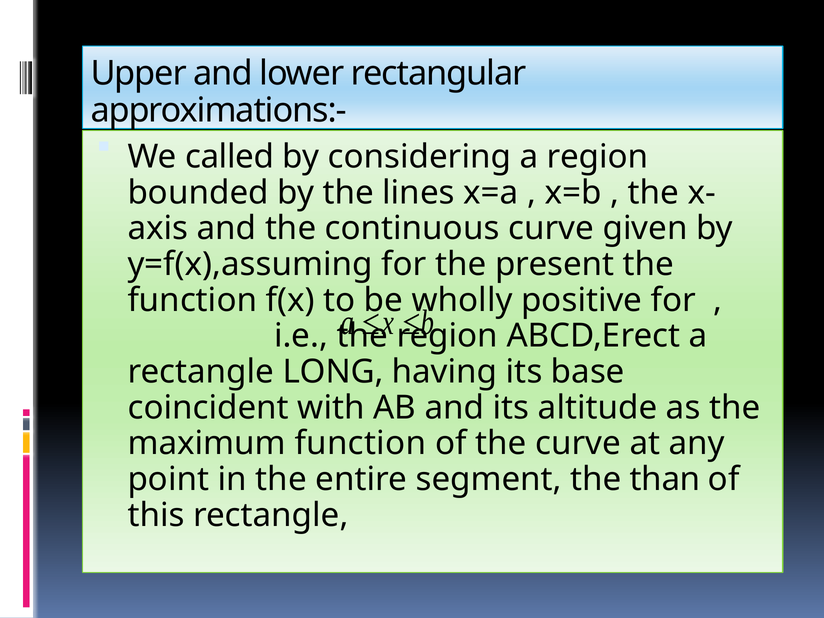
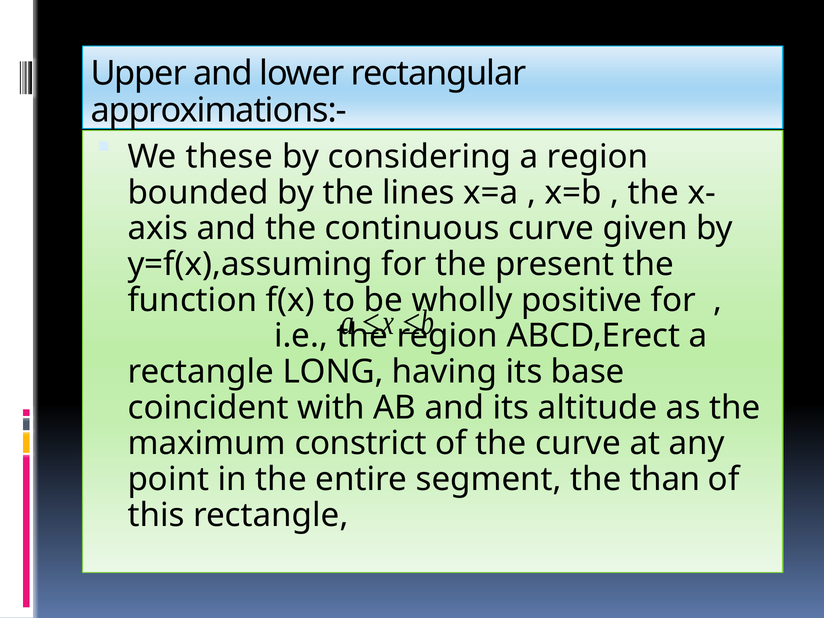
called: called -> these
maximum function: function -> constrict
